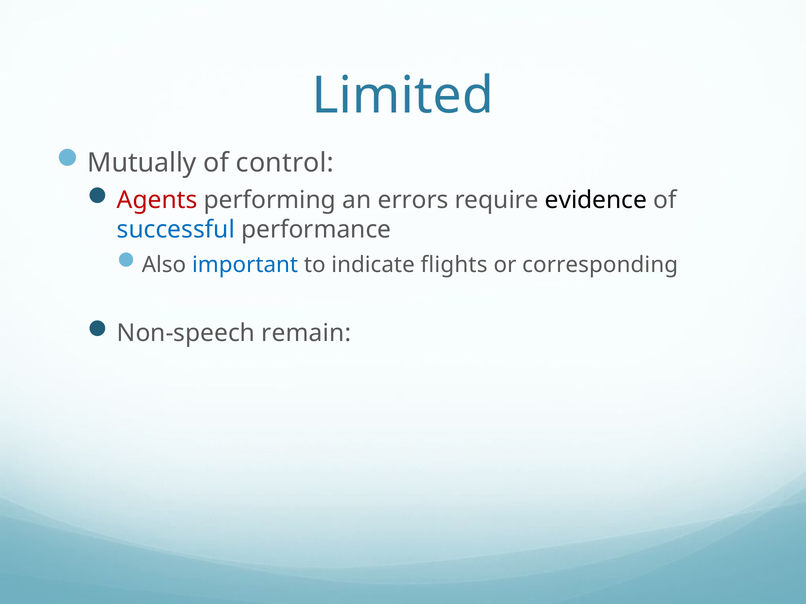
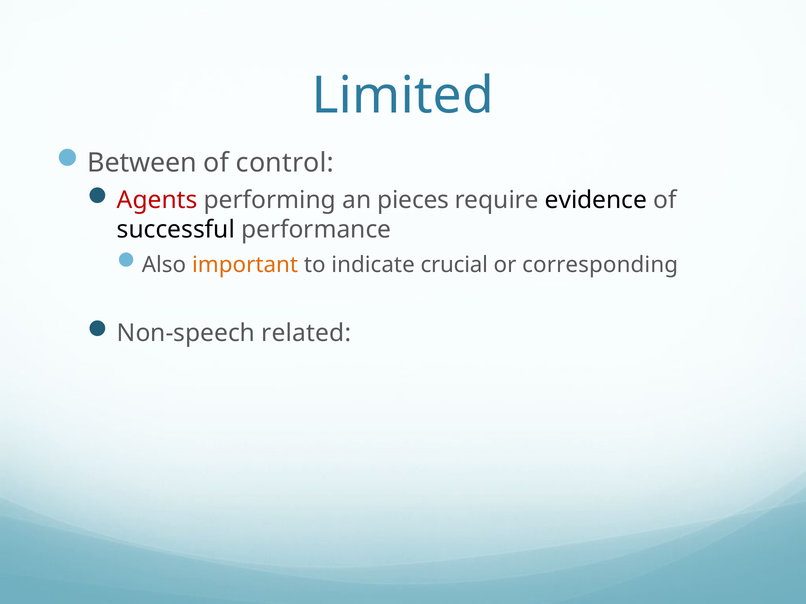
Mutually: Mutually -> Between
errors: errors -> pieces
successful colour: blue -> black
important colour: blue -> orange
flights: flights -> crucial
remain: remain -> related
